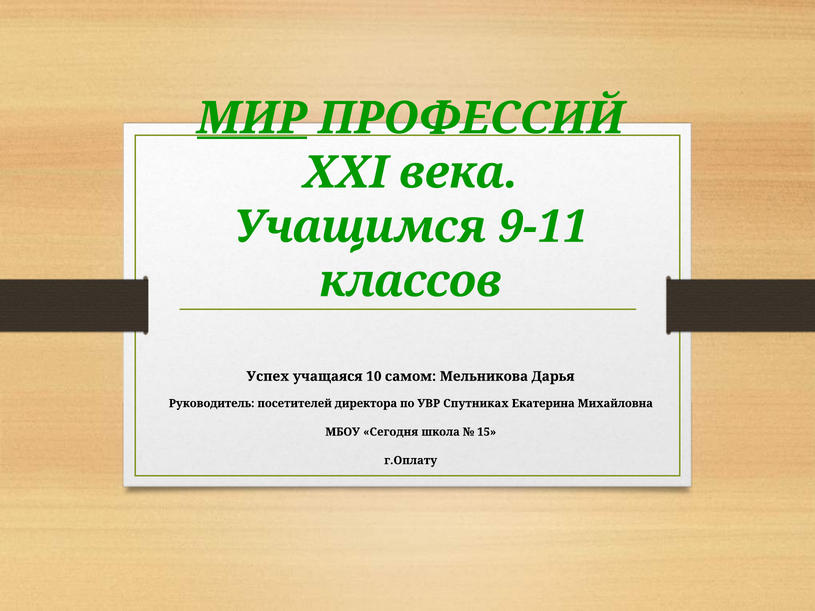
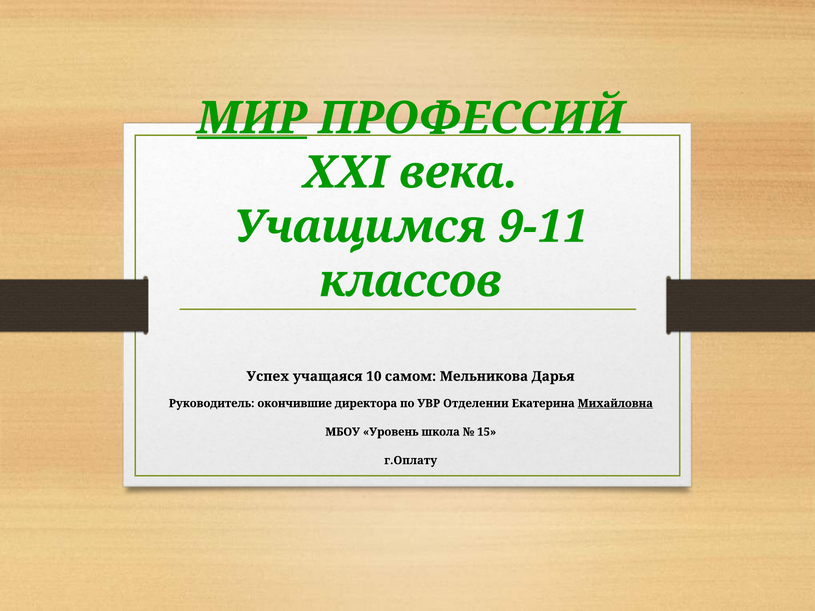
посетителей: посетителей -> окончившие
Спутниках: Спутниках -> Отделении
Михайловна underline: none -> present
Сегодня: Сегодня -> Уровень
